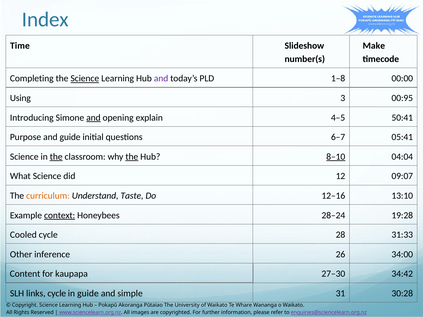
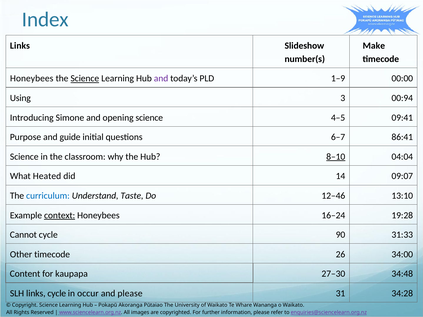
Time at (20, 46): Time -> Links
Completing at (32, 79): Completing -> Honeybees
1–8: 1–8 -> 1–9
00:95: 00:95 -> 00:94
and at (93, 118) underline: present -> none
opening explain: explain -> science
50:41: 50:41 -> 09:41
05:41: 05:41 -> 86:41
the at (56, 157) underline: present -> none
the at (132, 157) underline: present -> none
What Science: Science -> Heated
12: 12 -> 14
curriculum colour: orange -> blue
12–16: 12–16 -> 12–46
28–24: 28–24 -> 16–24
Cooled: Cooled -> Cannot
28: 28 -> 90
Other inference: inference -> timecode
34:42: 34:42 -> 34:48
in guide: guide -> occur
and simple: simple -> please
30:28: 30:28 -> 34:28
